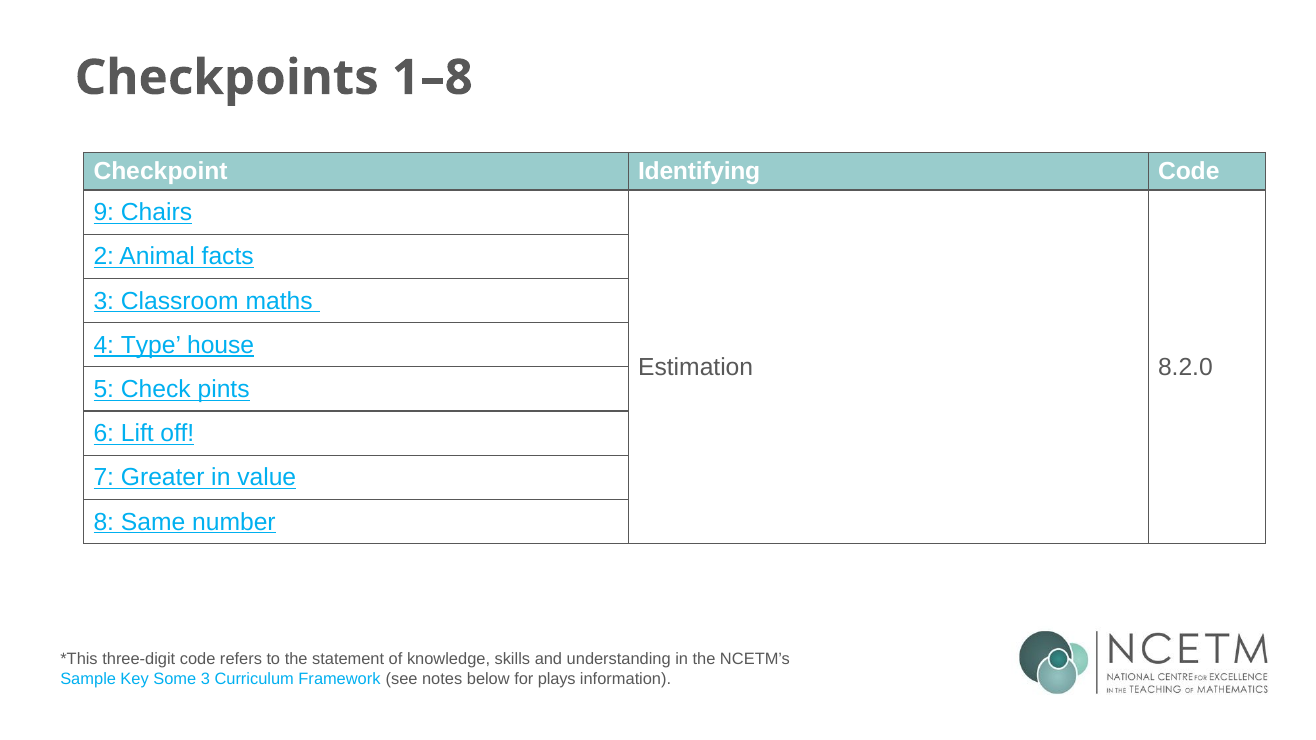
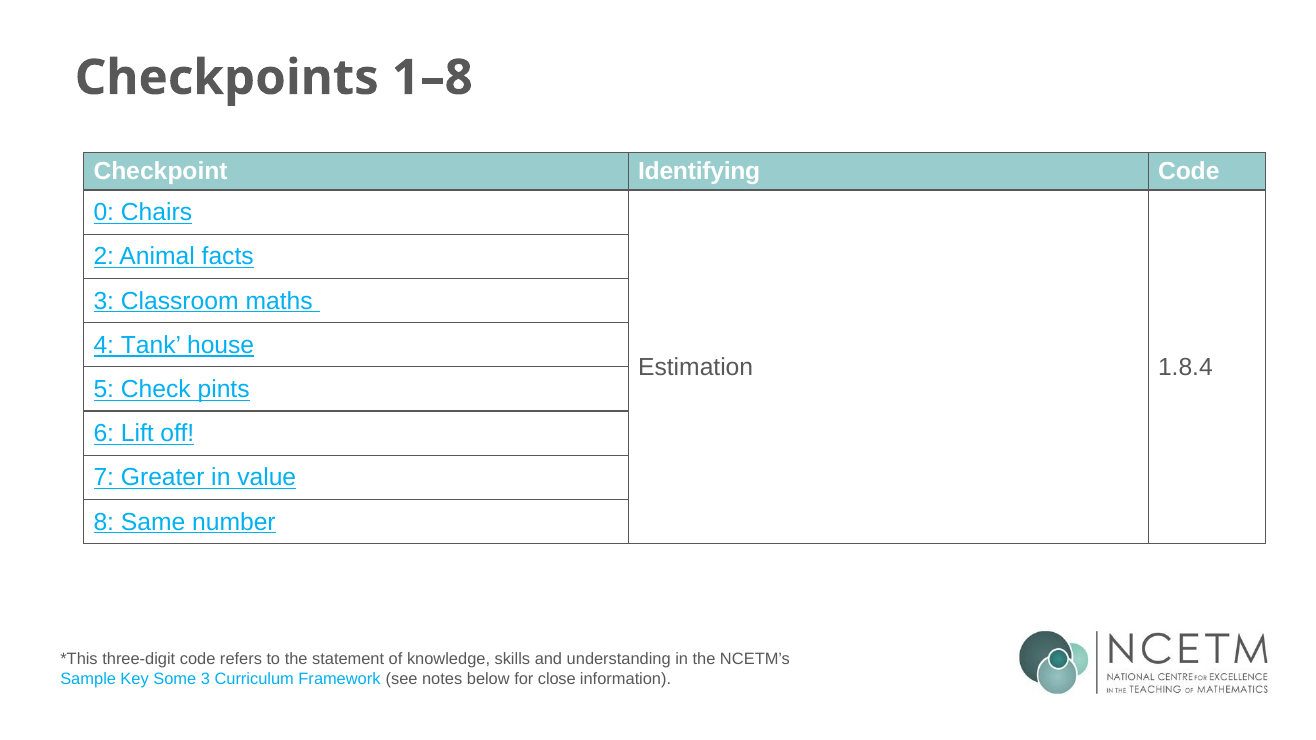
9: 9 -> 0
Type: Type -> Tank
8.2.0: 8.2.0 -> 1.8.4
plays: plays -> close
